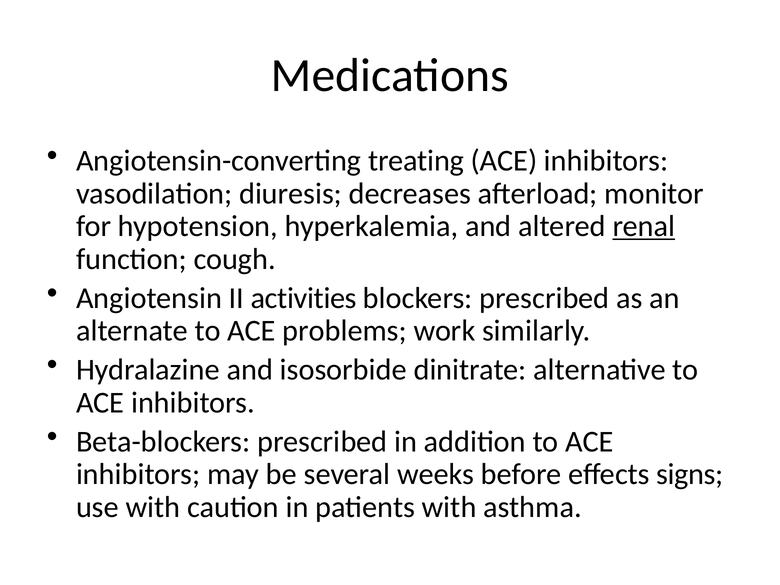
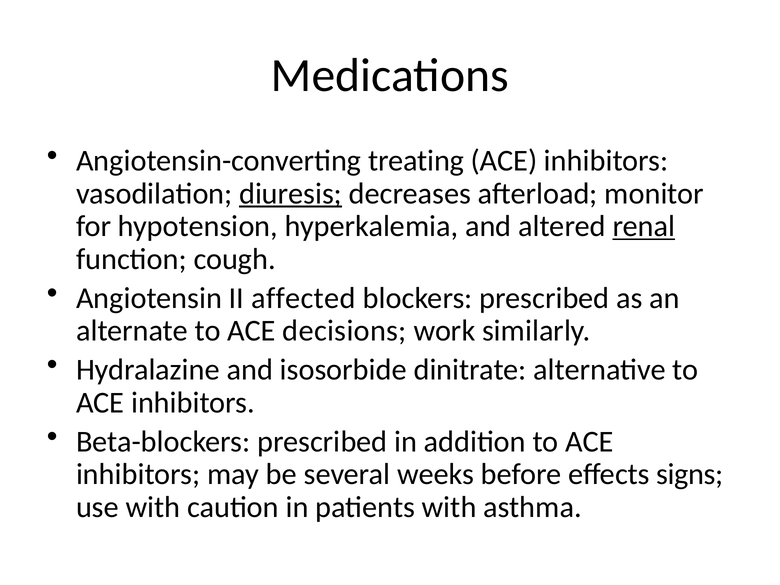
diuresis underline: none -> present
activities: activities -> affected
problems: problems -> decisions
